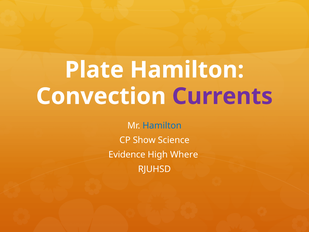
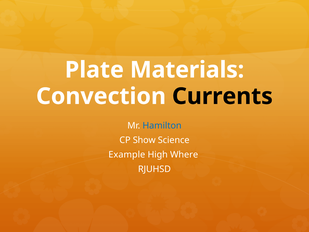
Plate Hamilton: Hamilton -> Materials
Currents colour: purple -> black
Evidence: Evidence -> Example
